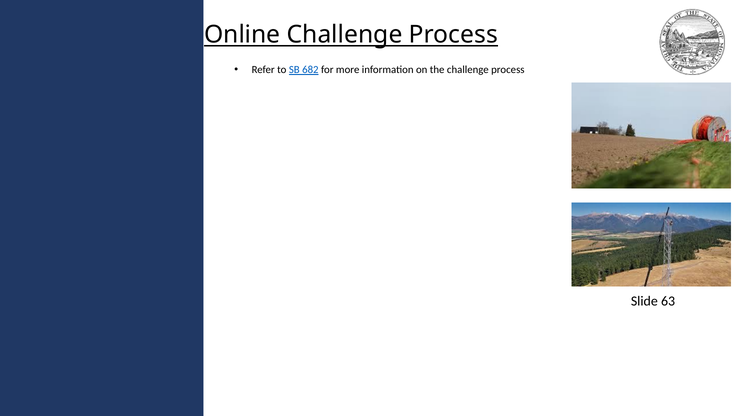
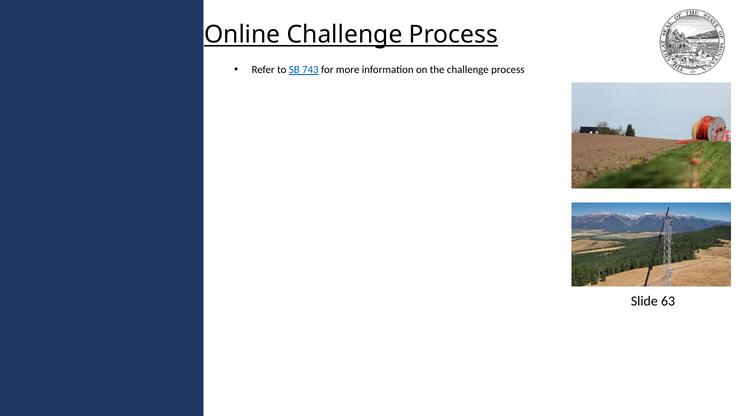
682: 682 -> 743
